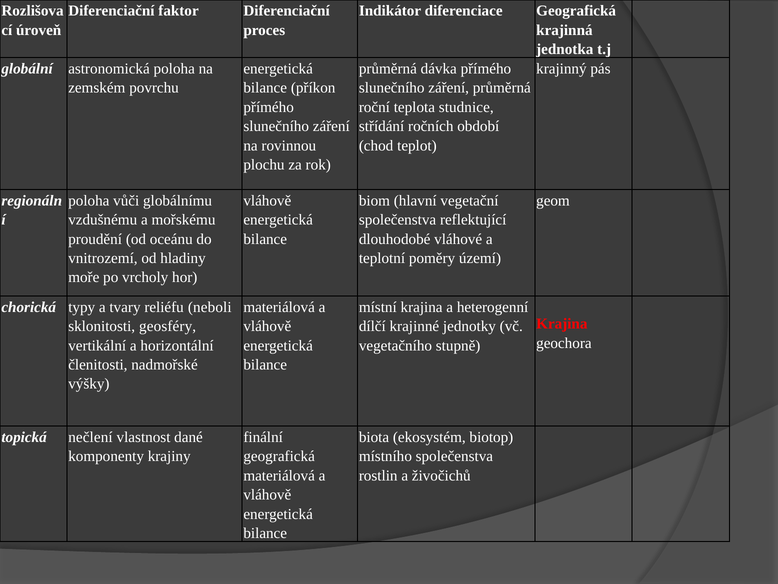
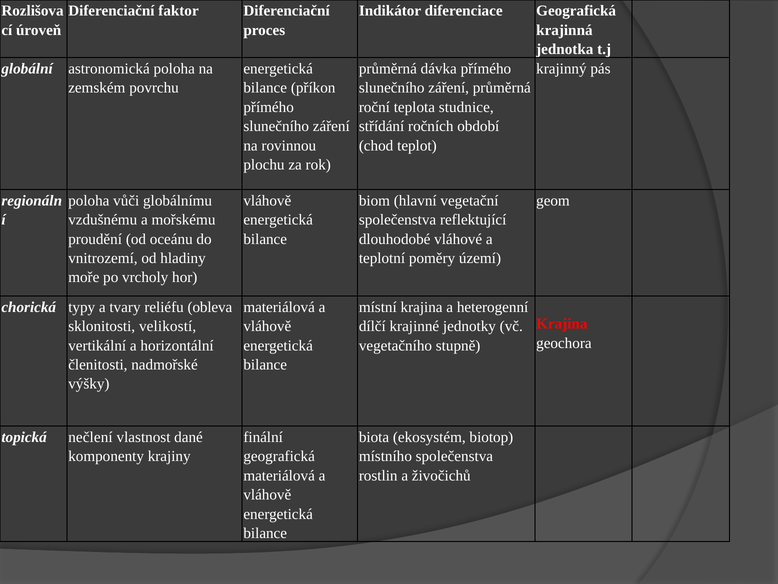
neboli: neboli -> obleva
geosféry: geosféry -> velikostí
